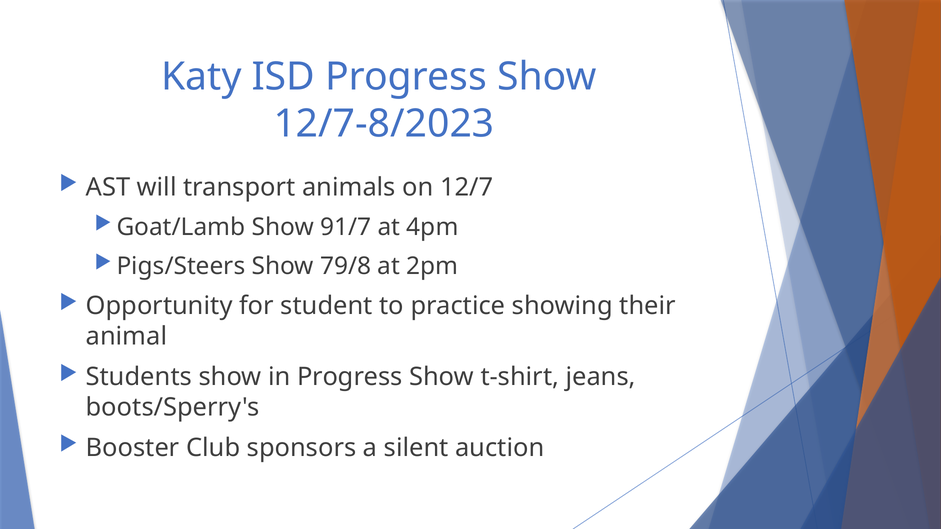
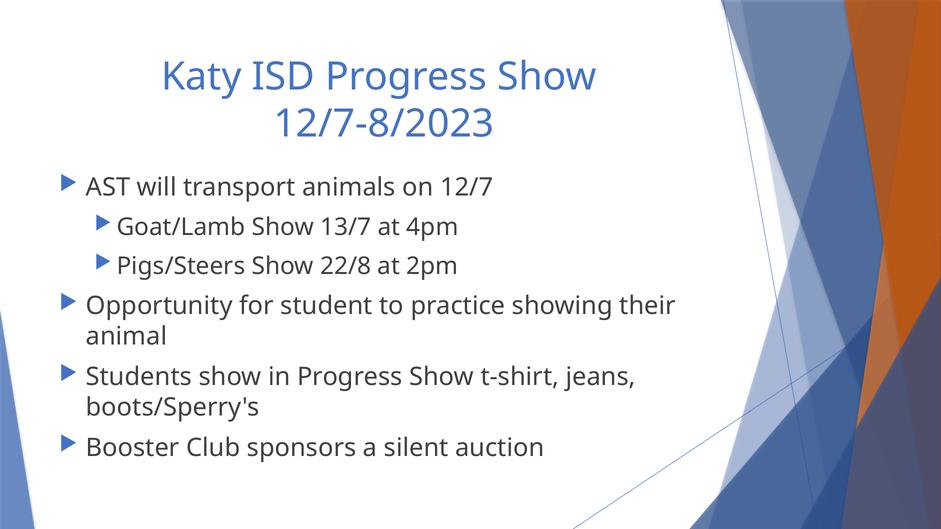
91/7: 91/7 -> 13/7
79/8: 79/8 -> 22/8
